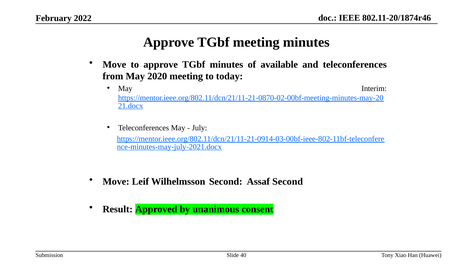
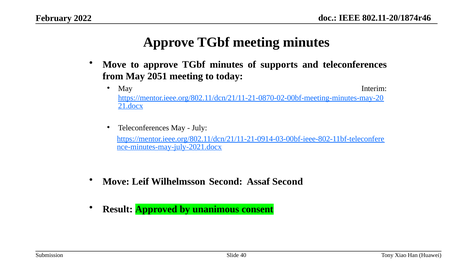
available: available -> supports
2020: 2020 -> 2051
